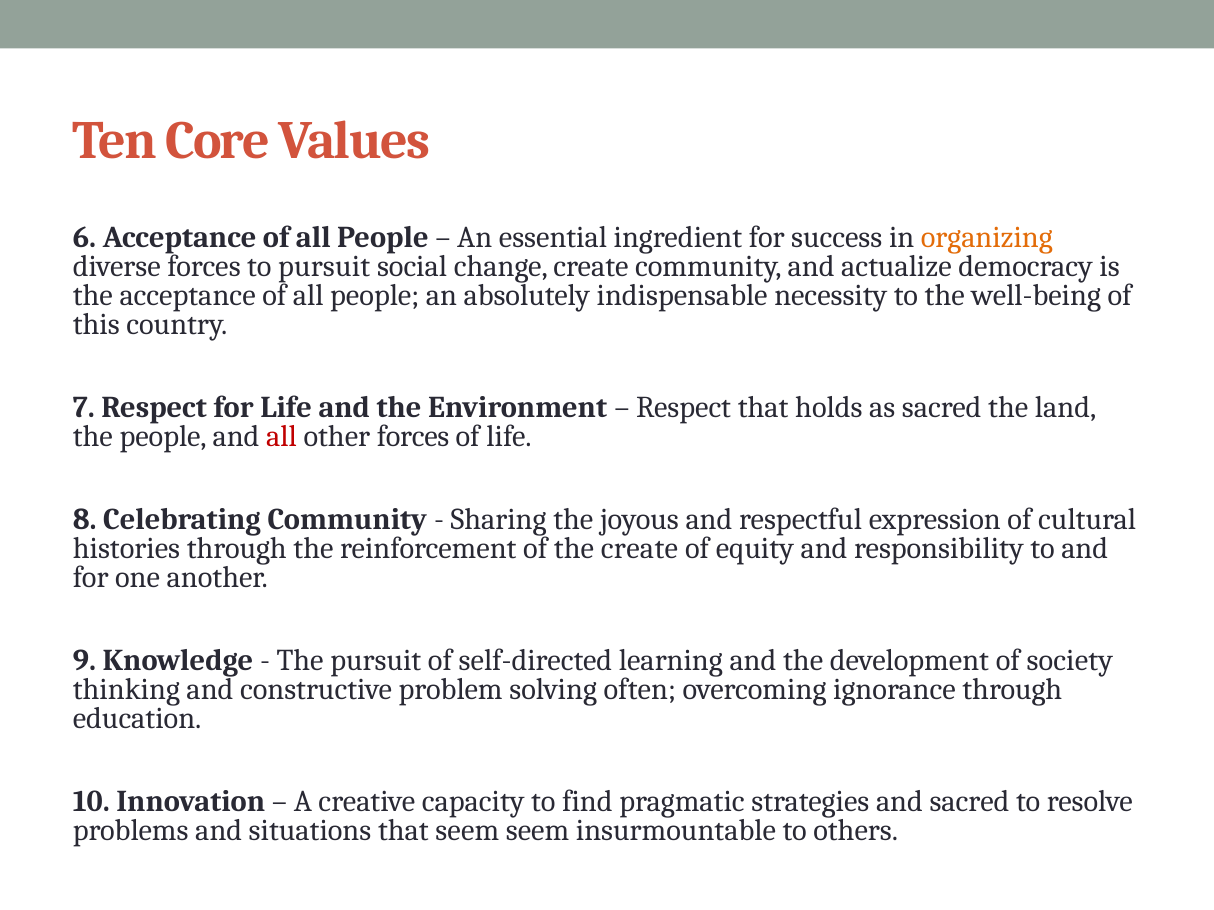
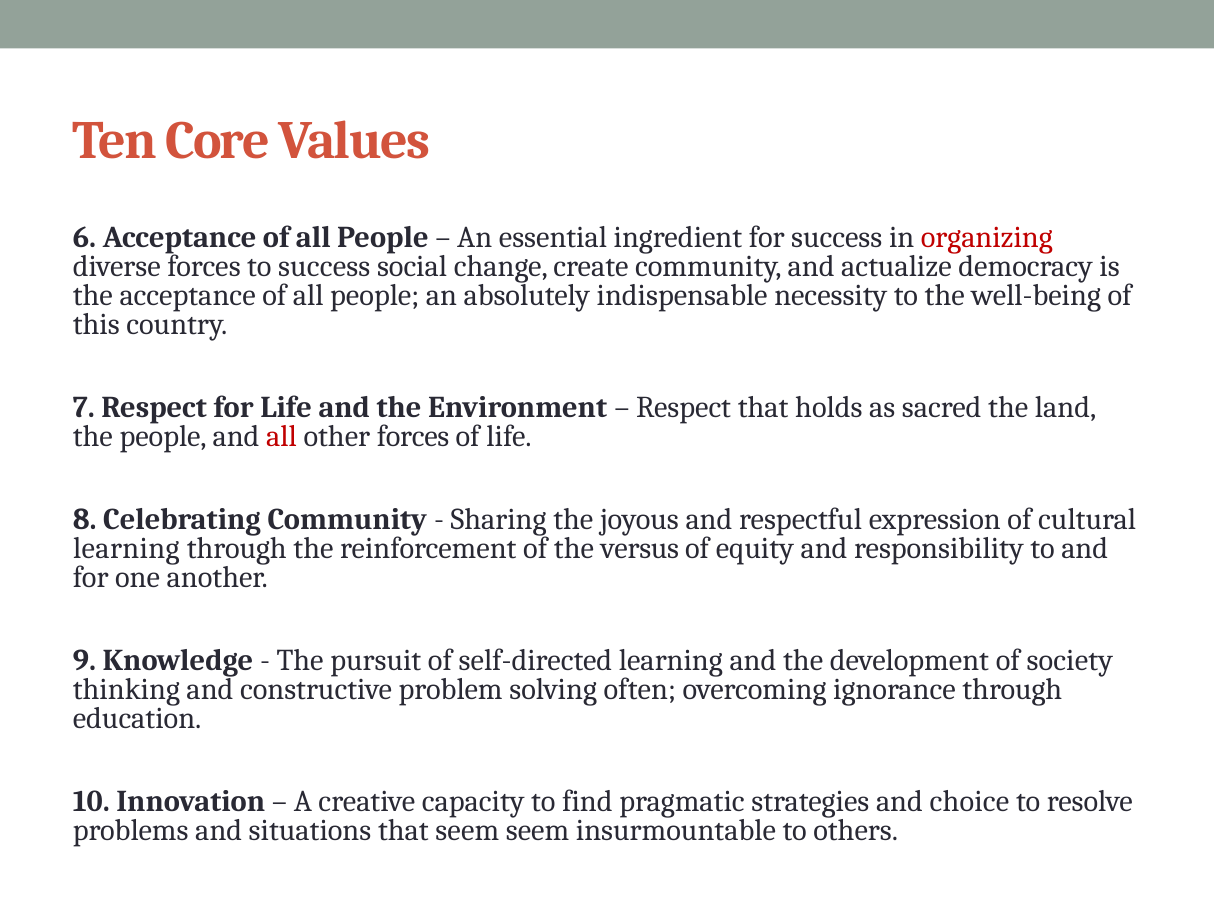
organizing colour: orange -> red
to pursuit: pursuit -> success
histories at (126, 549): histories -> learning
the create: create -> versus
and sacred: sacred -> choice
